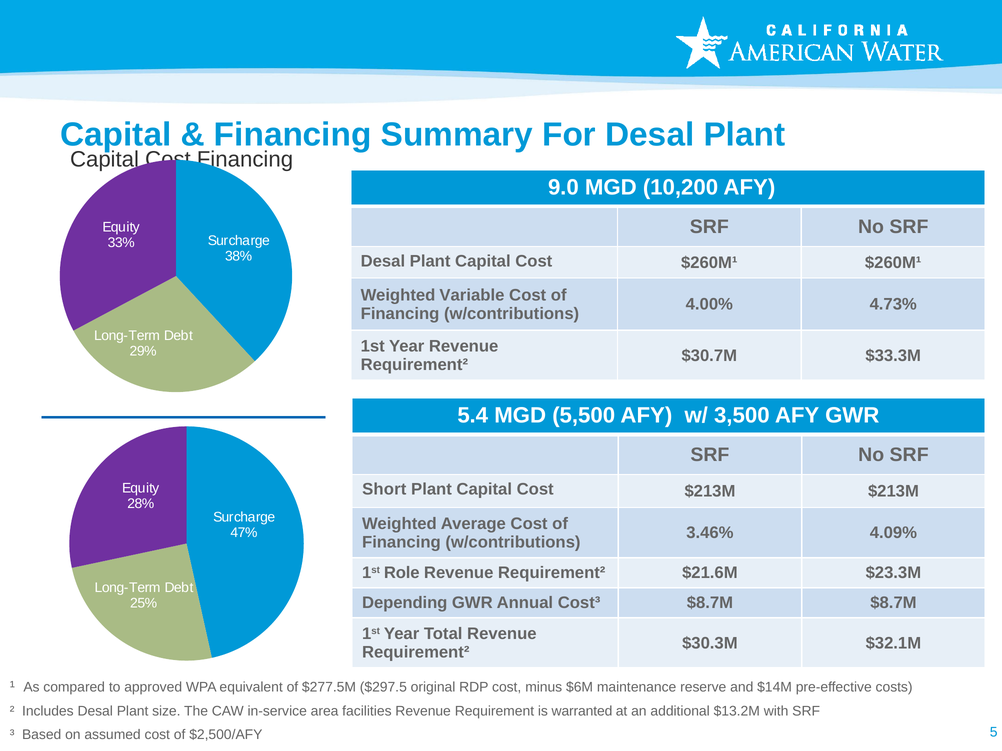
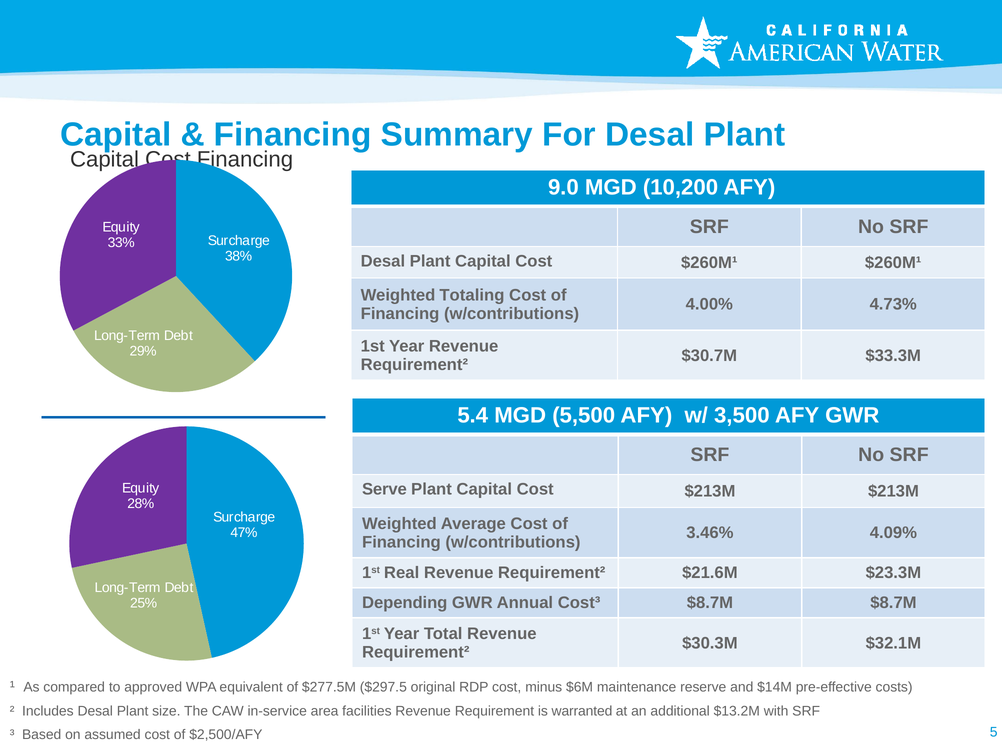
Variable: Variable -> Totaling
Short: Short -> Serve
Role: Role -> Real
